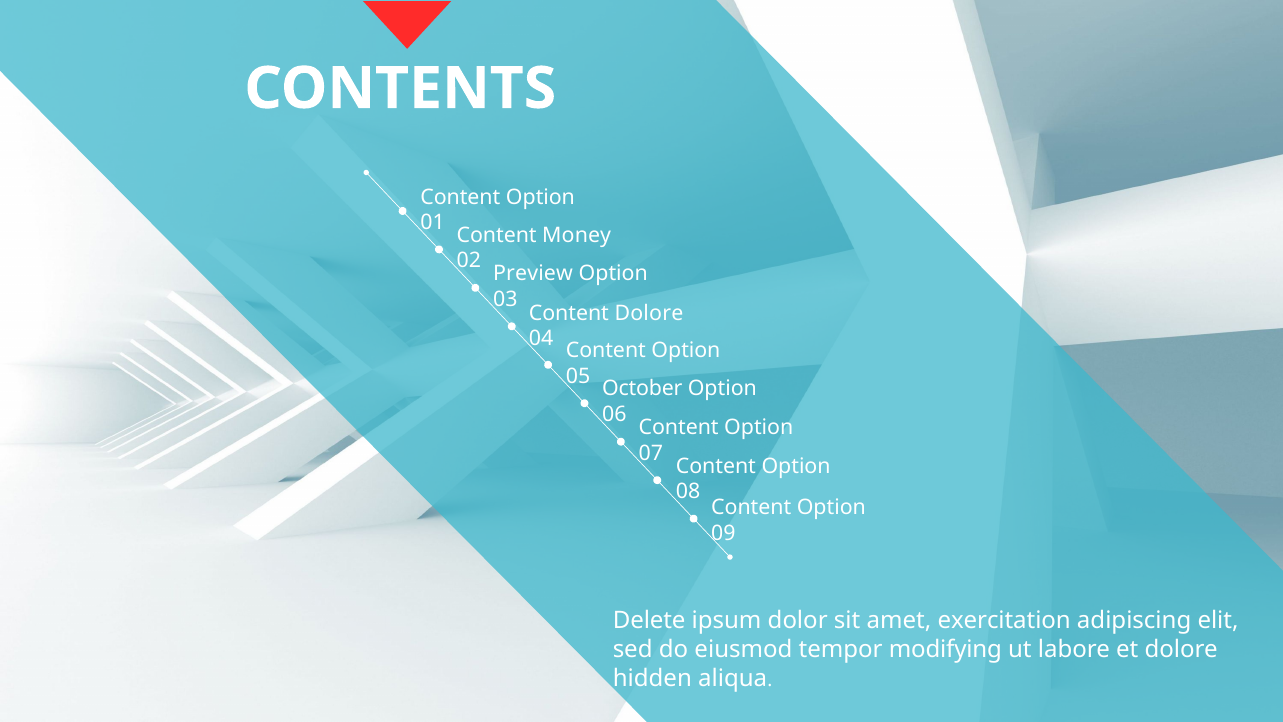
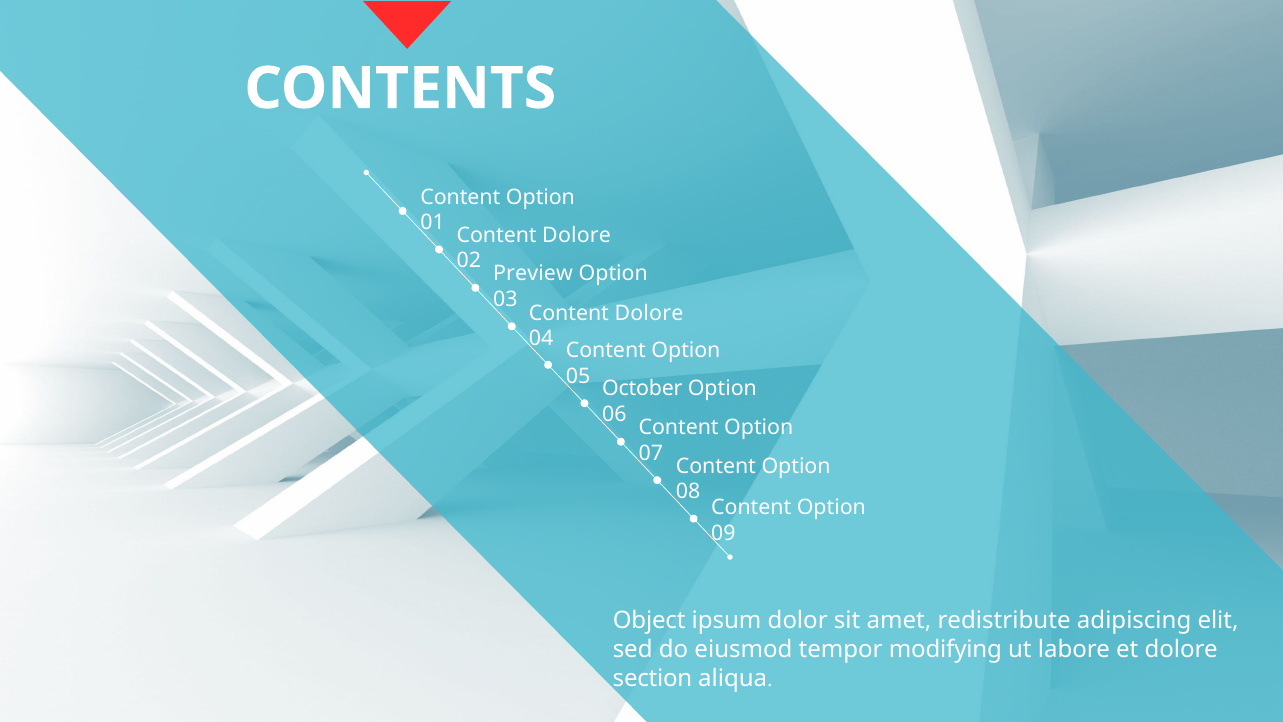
Money at (577, 235): Money -> Dolore
Delete: Delete -> Object
exercitation: exercitation -> redistribute
hidden: hidden -> section
